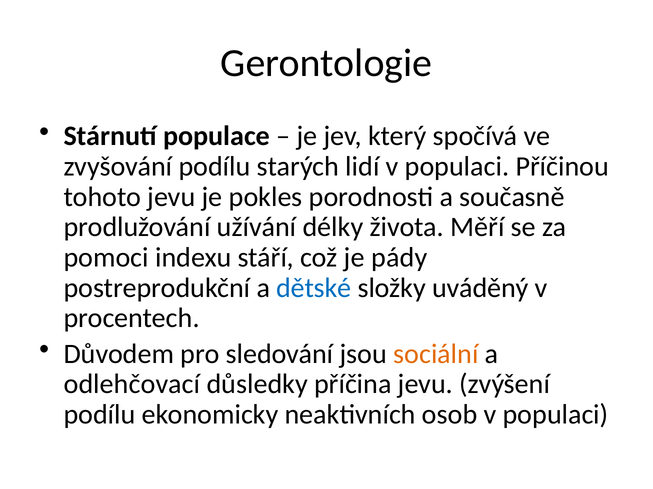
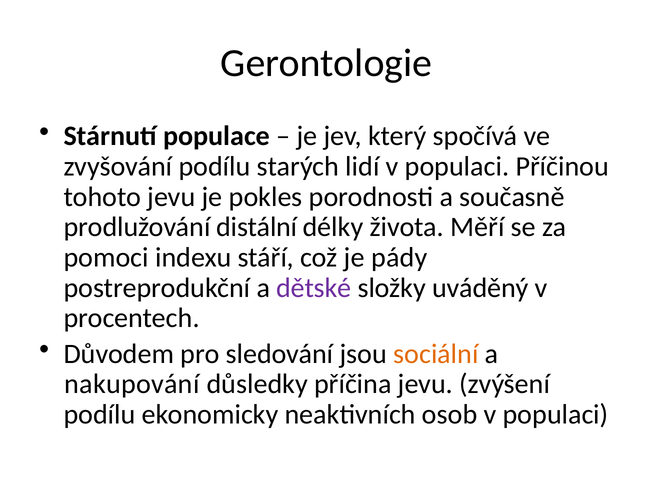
užívání: užívání -> distální
dětské colour: blue -> purple
odlehčovací: odlehčovací -> nakupování
